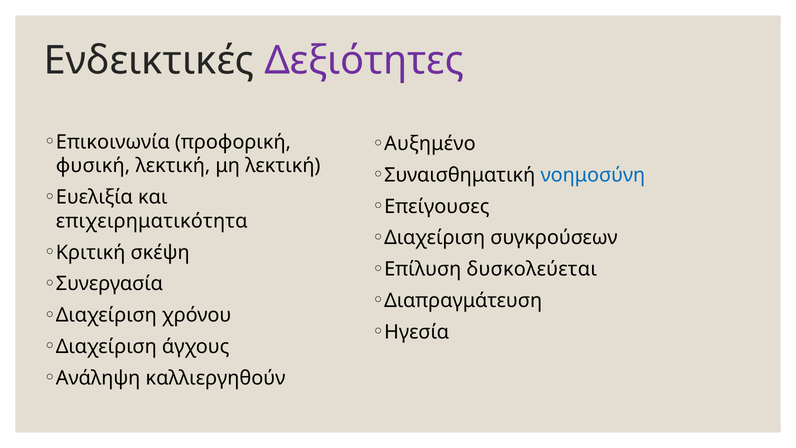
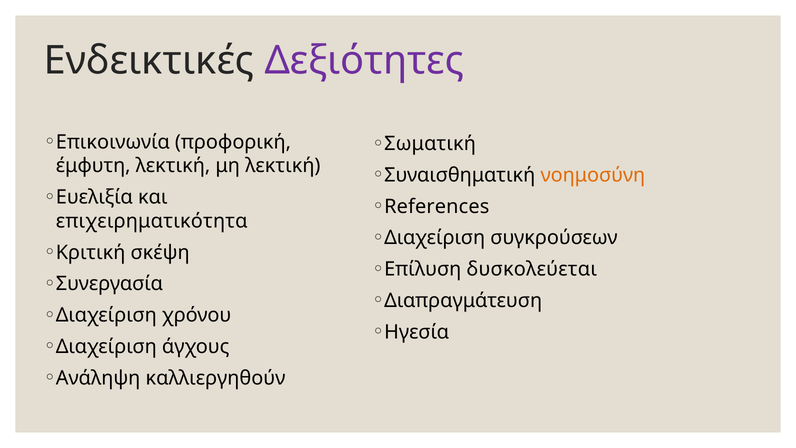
Αυξημένο: Αυξημένο -> Σωματική
φυσική: φυσική -> έμφυτη
νοημοσύνη colour: blue -> orange
Επείγουσες: Επείγουσες -> References
